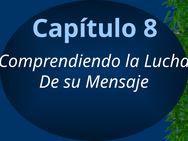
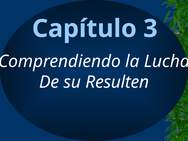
8: 8 -> 3
Mensaje: Mensaje -> Resulten
